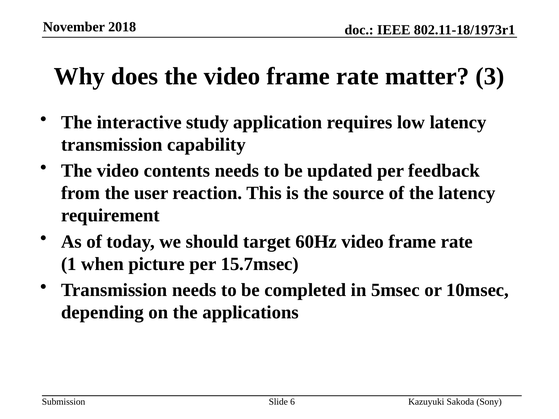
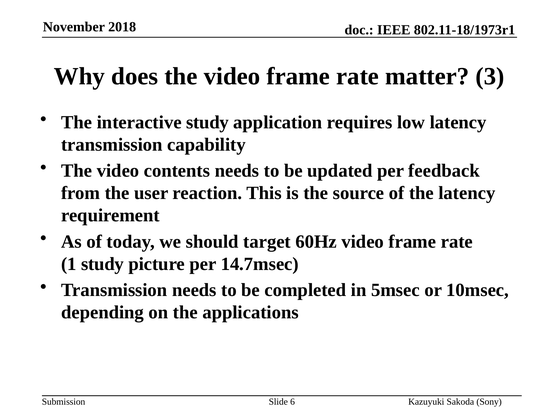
1 when: when -> study
15.7msec: 15.7msec -> 14.7msec
